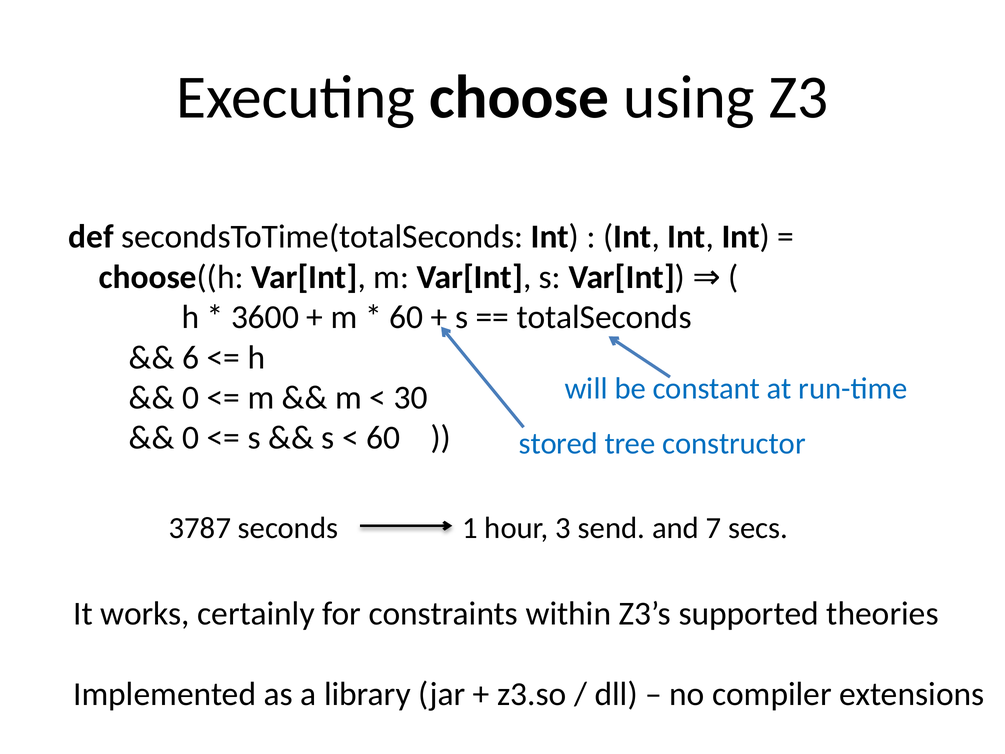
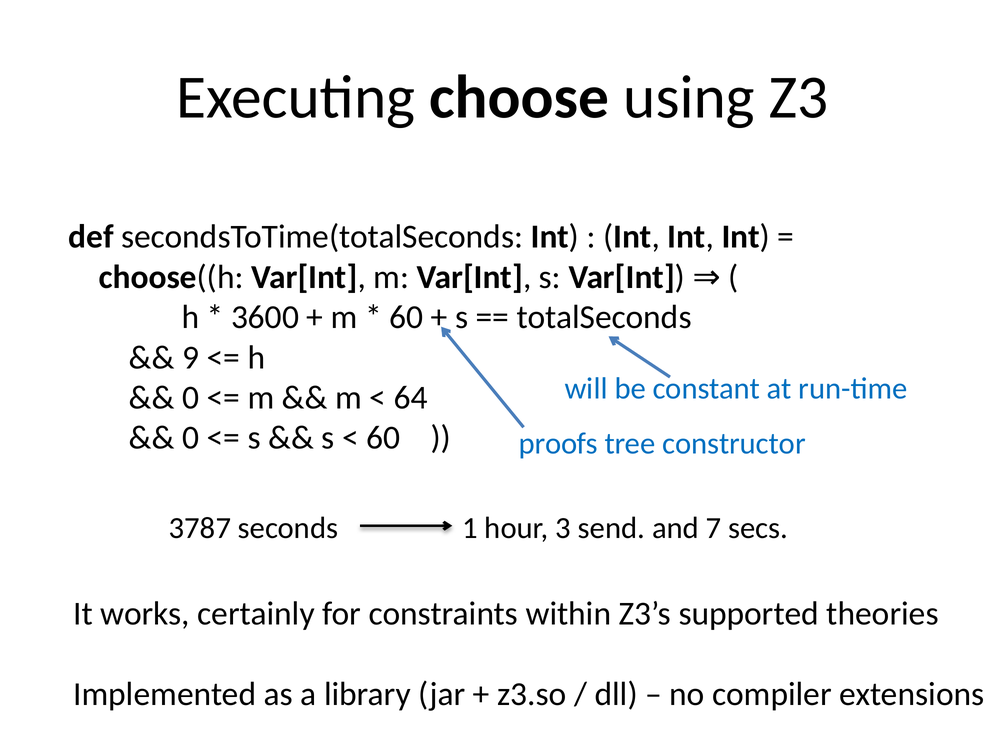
6: 6 -> 9
30: 30 -> 64
stored: stored -> proofs
